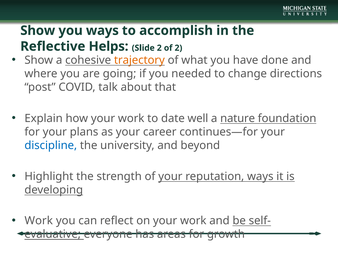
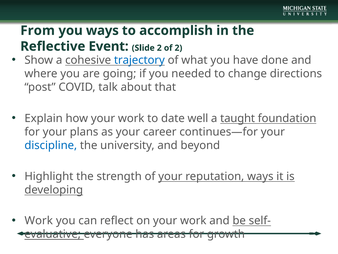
Show at (38, 30): Show -> From
Helps: Helps -> Event
trajectory colour: orange -> blue
nature: nature -> taught
